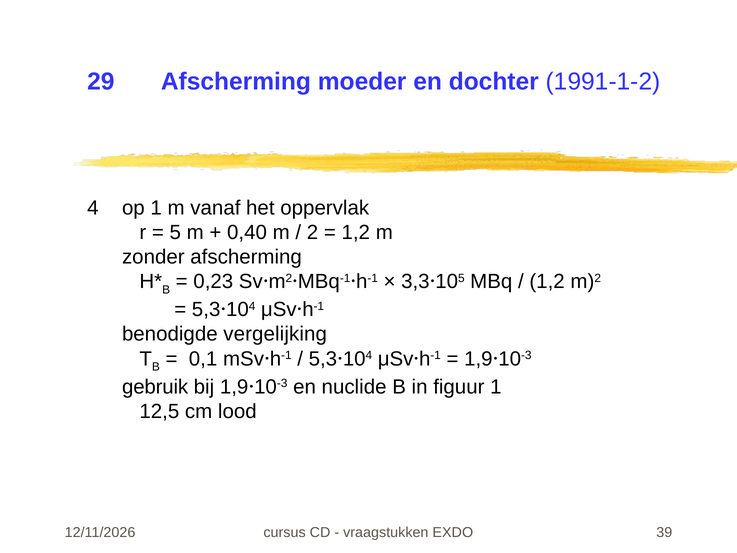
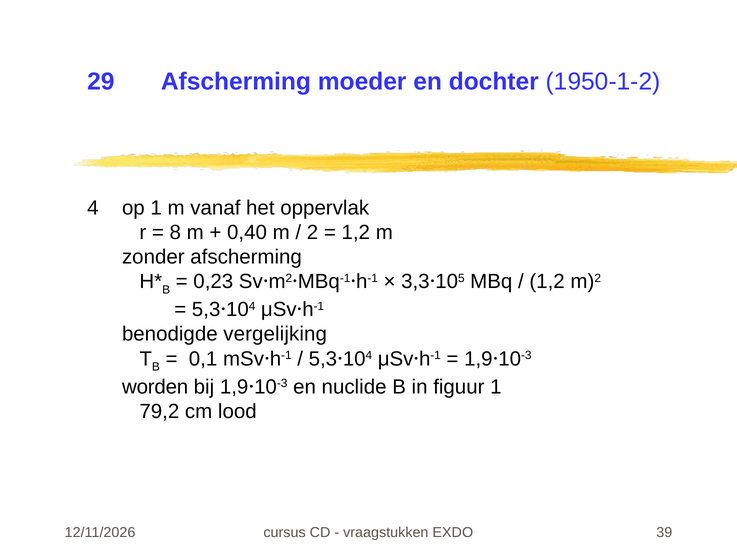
1991-1-2: 1991-1-2 -> 1950-1-2
5: 5 -> 8
gebruik: gebruik -> worden
12,5: 12,5 -> 79,2
